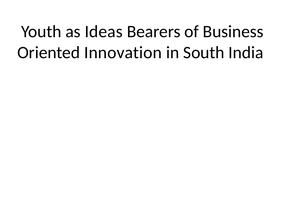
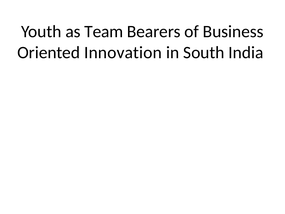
Ideas: Ideas -> Team
